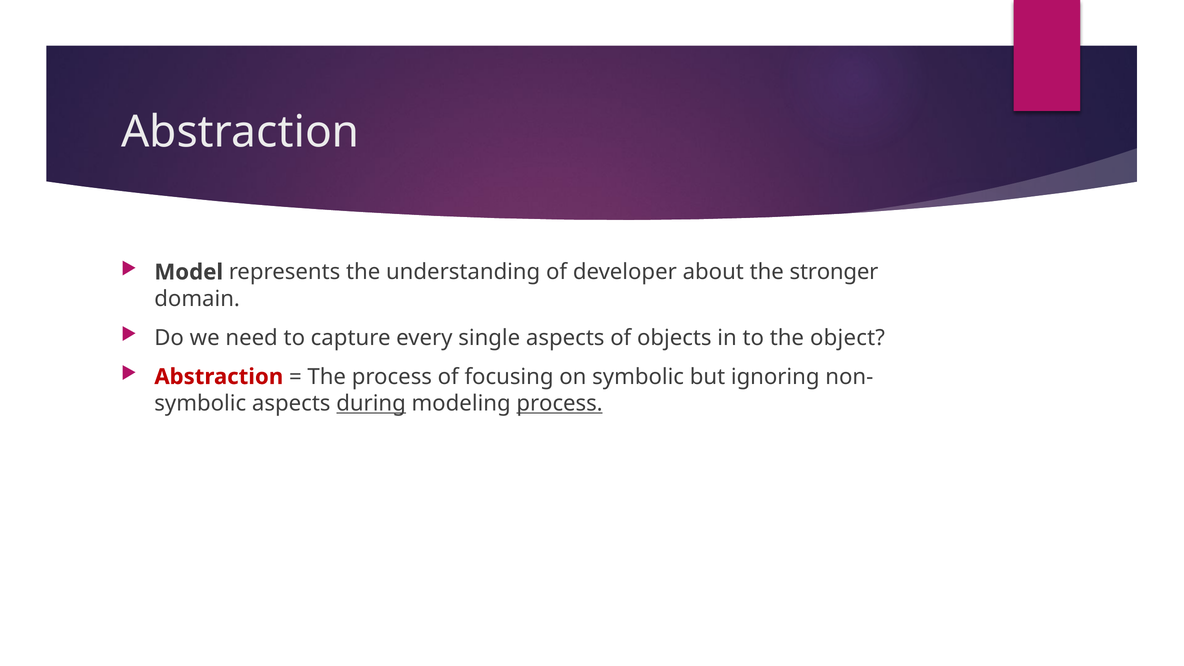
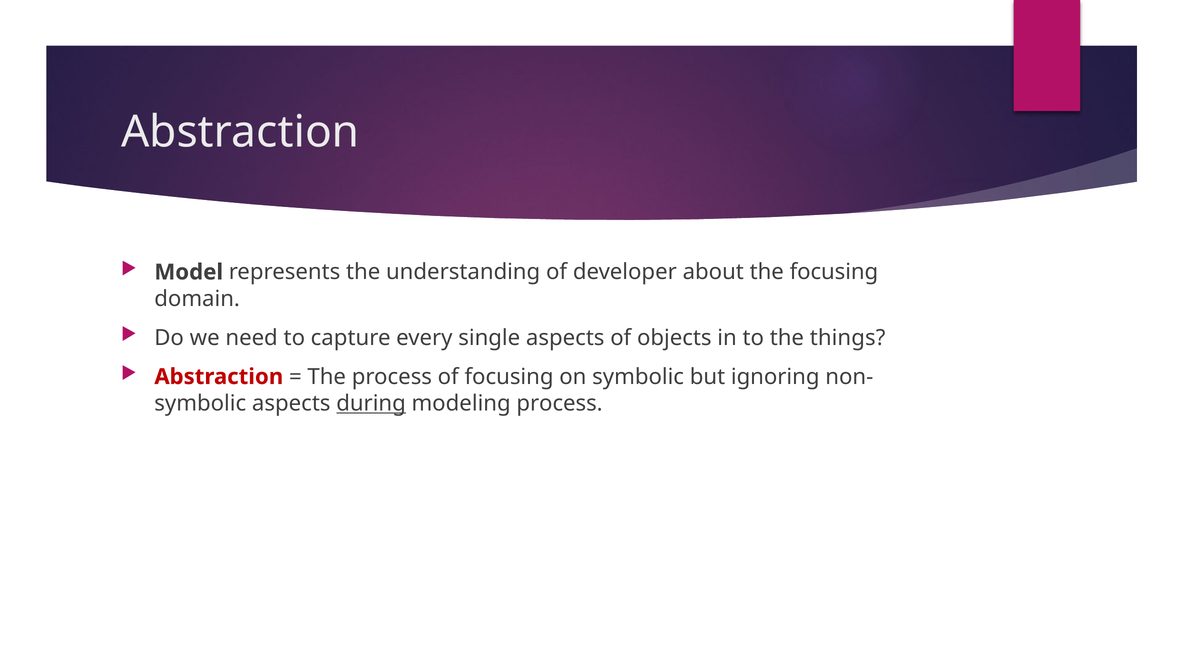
the stronger: stronger -> focusing
object: object -> things
process at (560, 403) underline: present -> none
